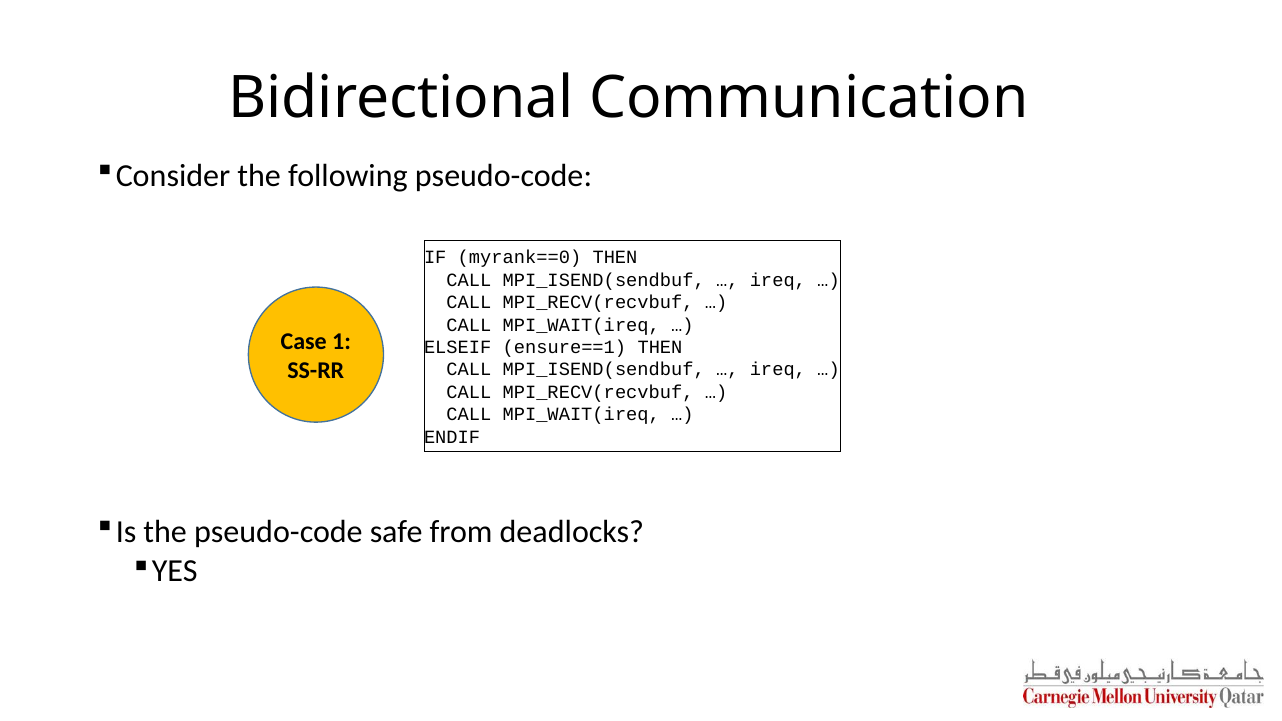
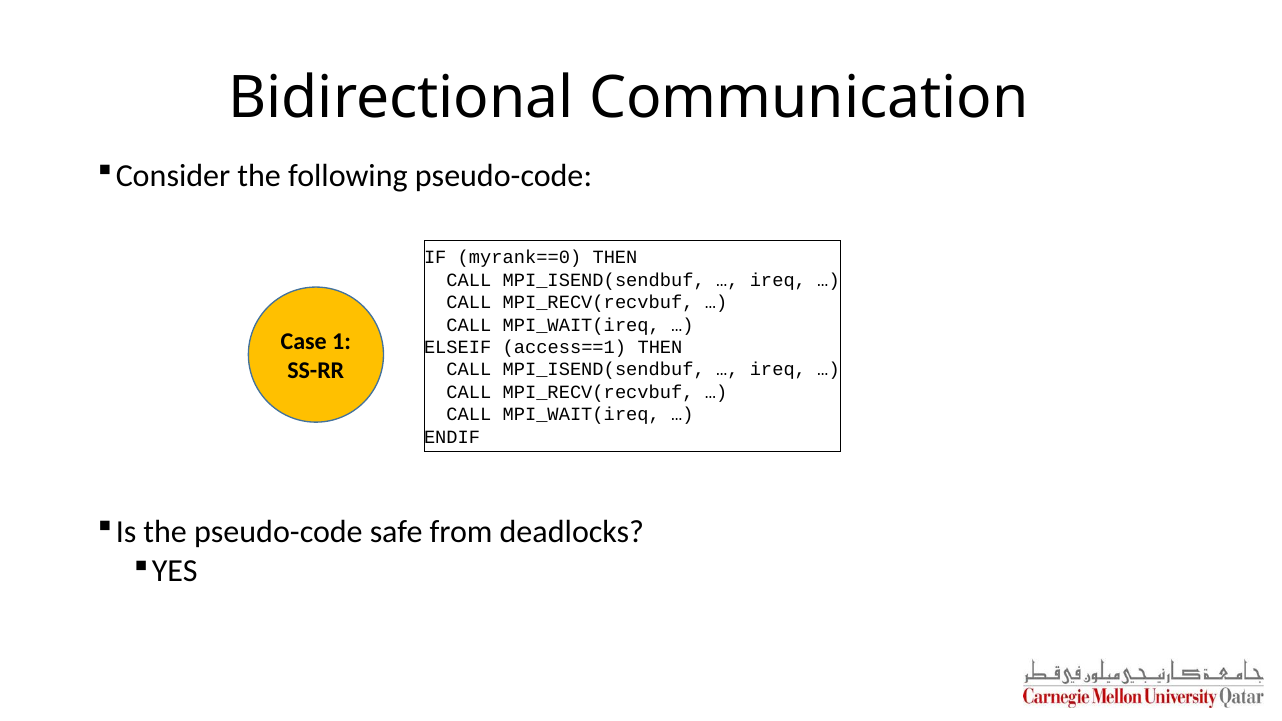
ensure==1: ensure==1 -> access==1
